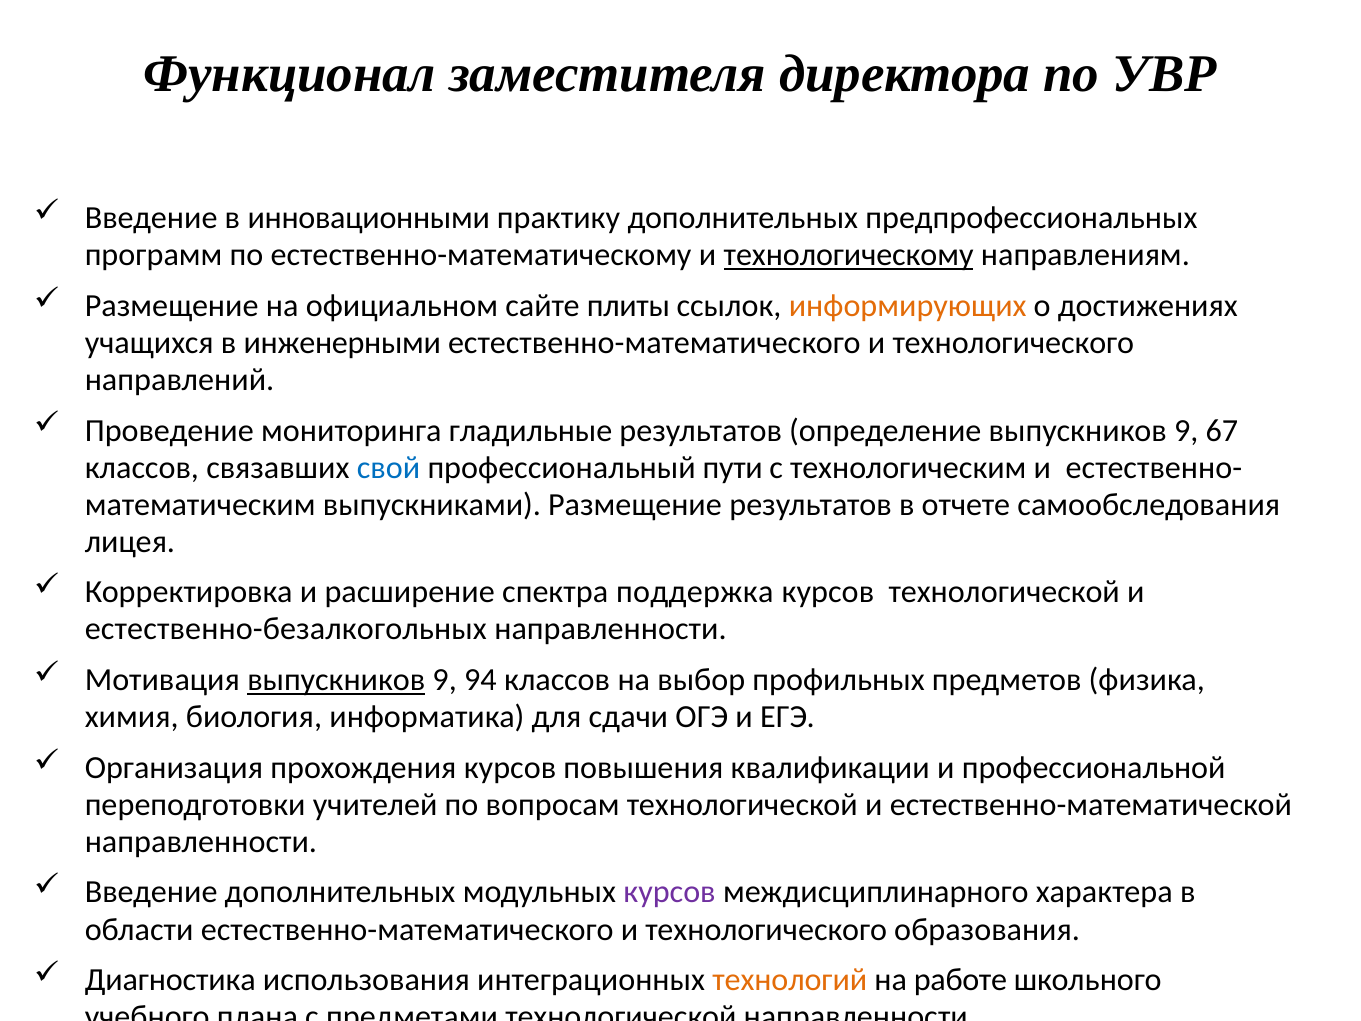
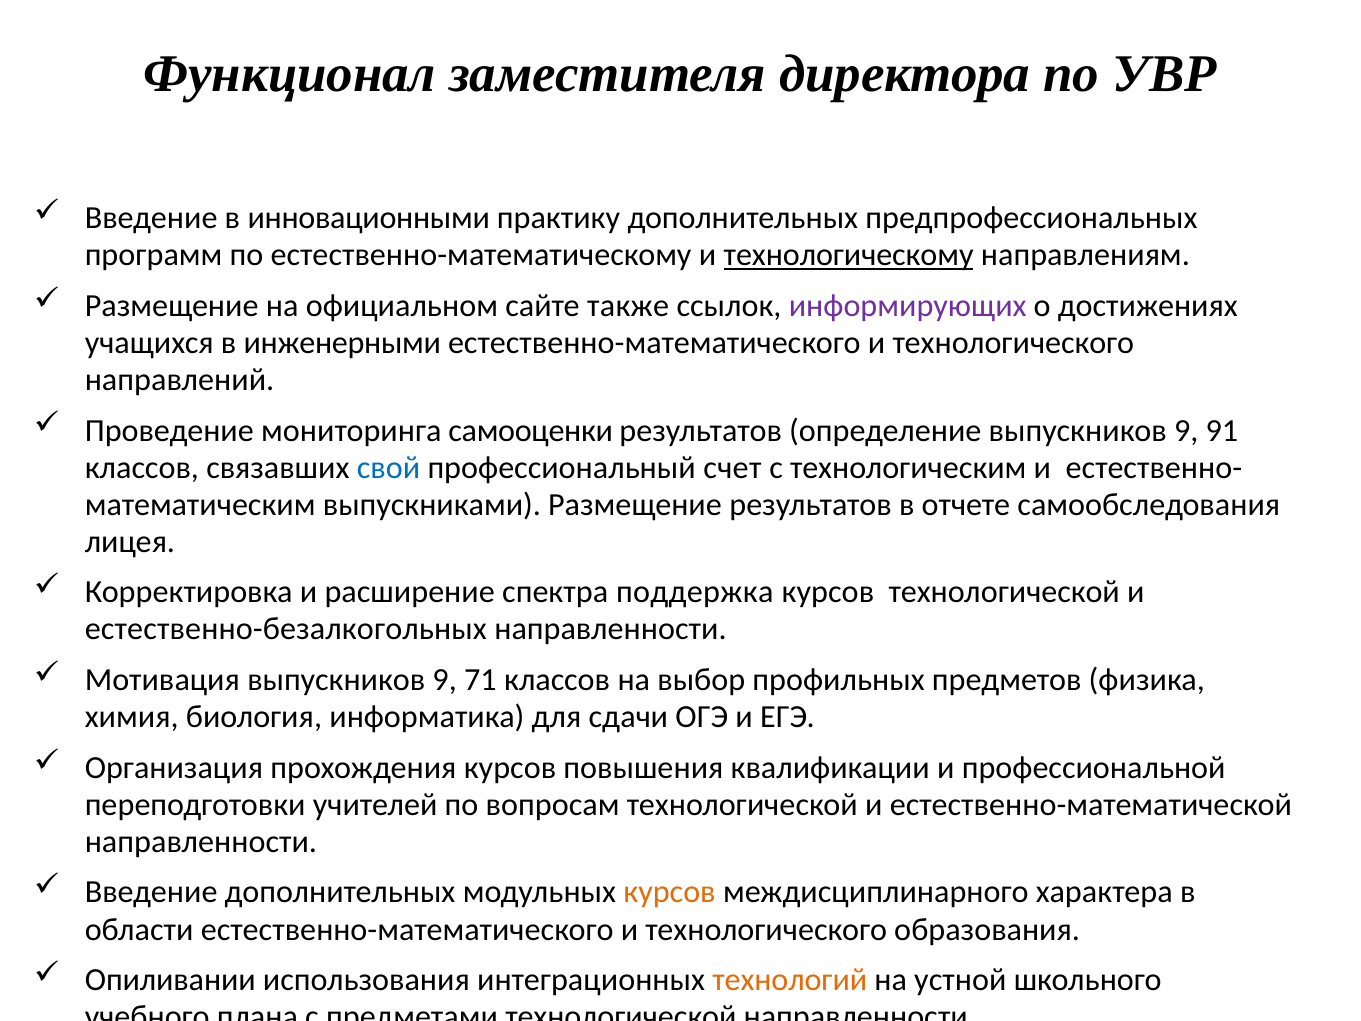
плиты: плиты -> также
информирующих colour: orange -> purple
гладильные: гладильные -> самооценки
67: 67 -> 91
пути: пути -> счет
выпускников at (336, 680) underline: present -> none
94: 94 -> 71
курсов at (670, 892) colour: purple -> orange
Диагностика: Диагностика -> Опиливании
работе: работе -> устной
